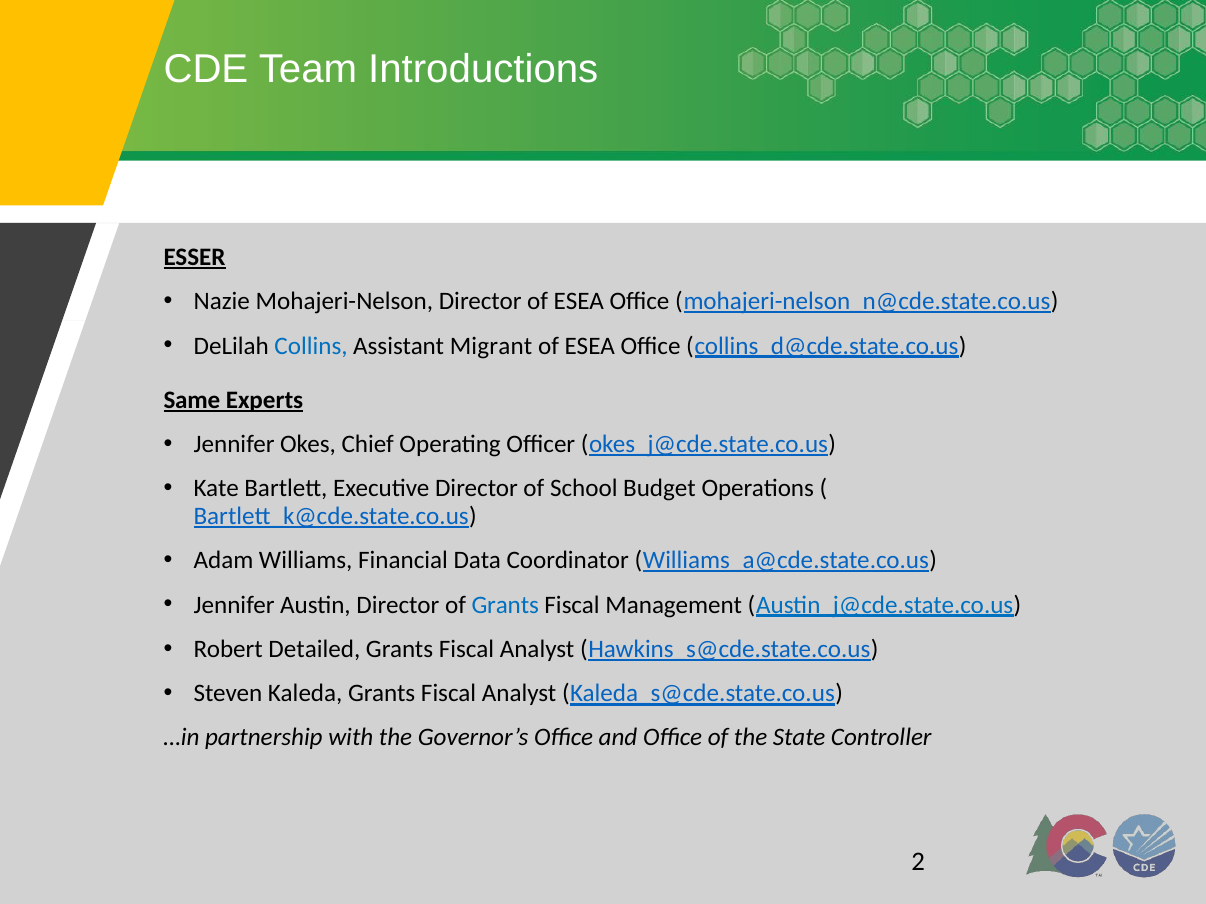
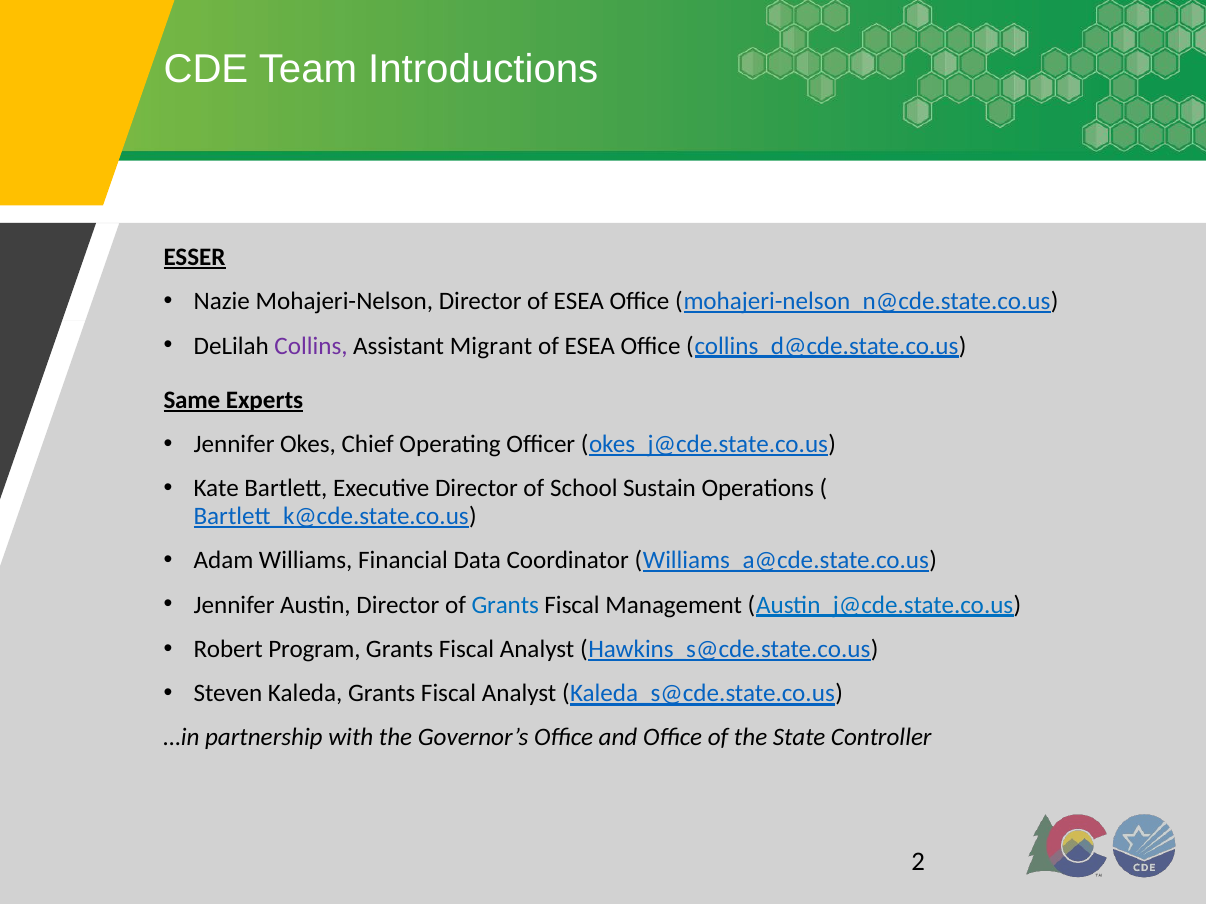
Collins colour: blue -> purple
Budget: Budget -> Sustain
Detailed: Detailed -> Program
